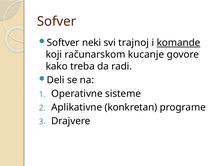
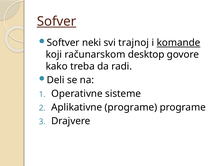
Sofver underline: none -> present
kucanje: kucanje -> desktop
Aplikativne konkretan: konkretan -> programe
